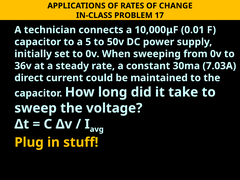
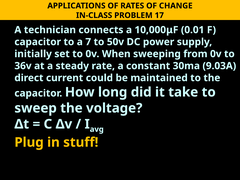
5: 5 -> 7
7.03A: 7.03A -> 9.03A
